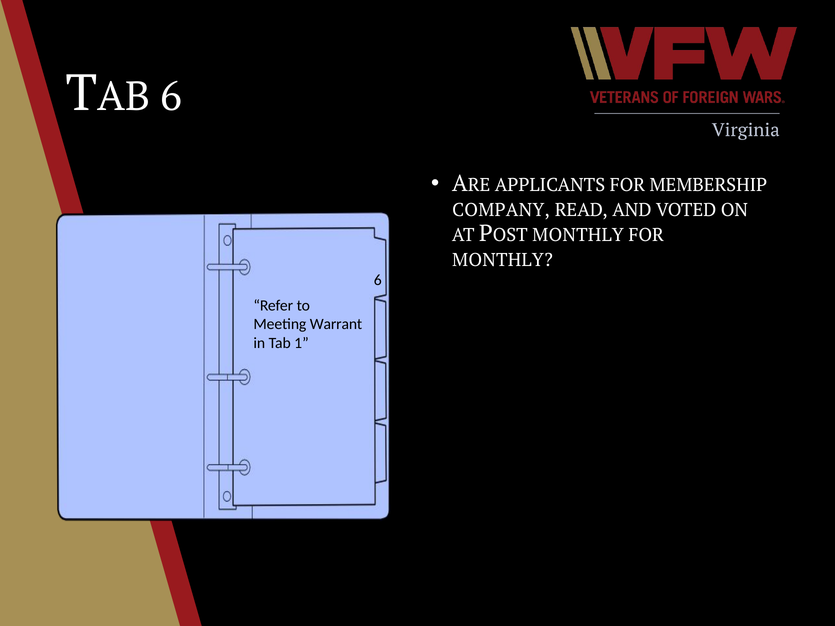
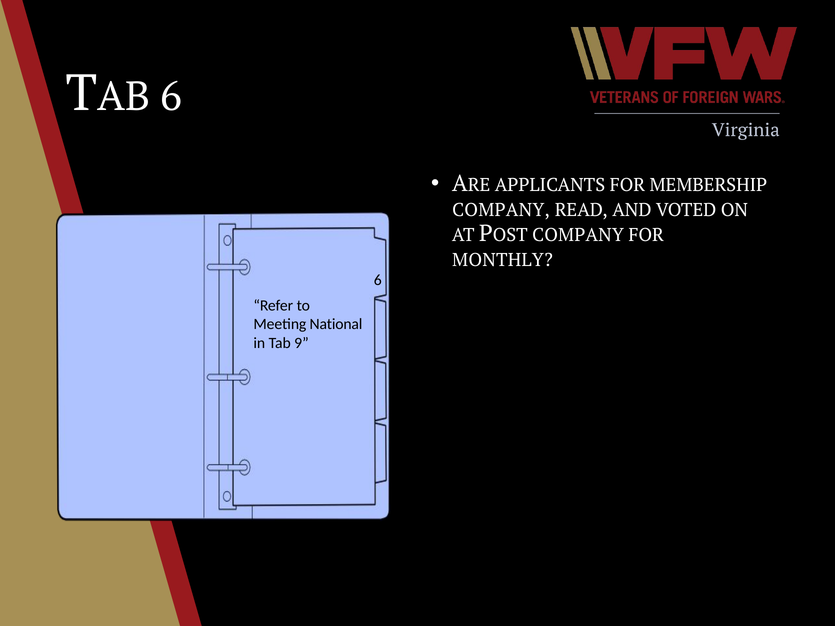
MONTHLY at (578, 235): MONTHLY -> COMPANY
Warrant: Warrant -> National
1: 1 -> 9
